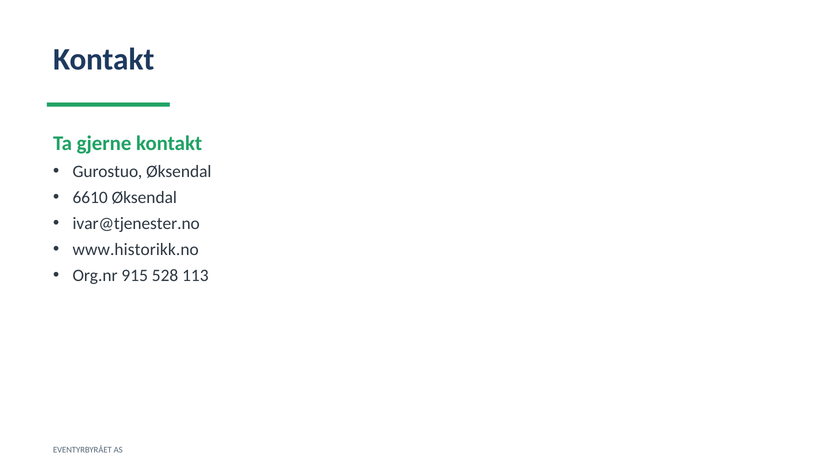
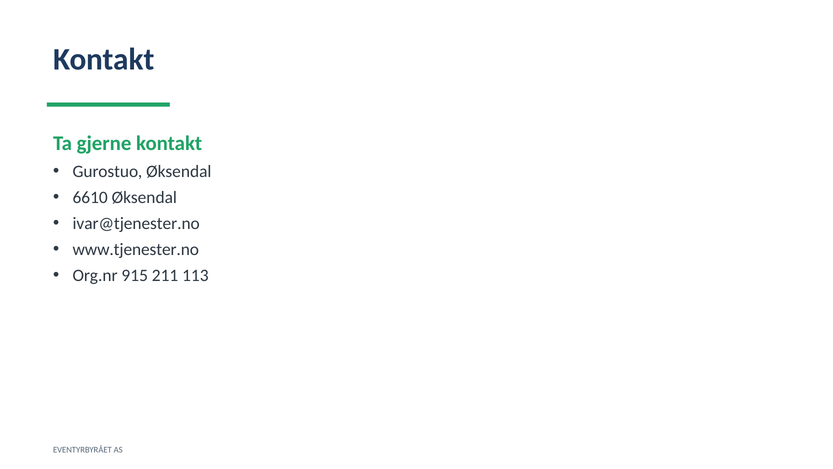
www.historikk.no: www.historikk.no -> www.tjenester.no
528: 528 -> 211
